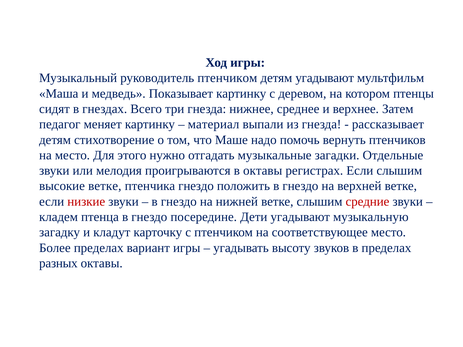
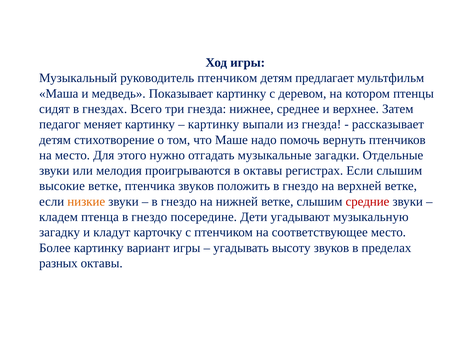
детям угадывают: угадывают -> предлагает
материал at (214, 124): материал -> картинку
птенчика гнездо: гнездо -> звуков
низкие colour: red -> orange
Более пределах: пределах -> картинку
